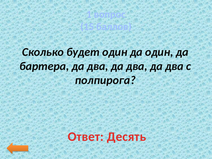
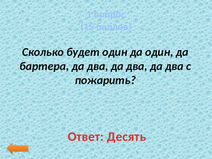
полпирога: полпирога -> пожарить
